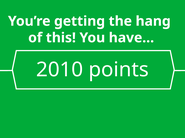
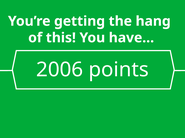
2010: 2010 -> 2006
